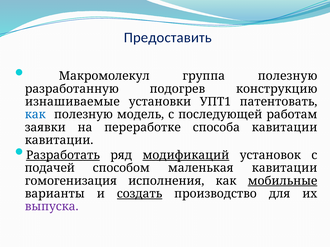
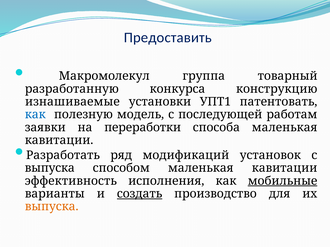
группа полезную: полезную -> товарный
подогрев: подогрев -> конкурса
переработке: переработке -> переработки
способа кавитации: кавитации -> маленькая
Разработать underline: present -> none
модификаций underline: present -> none
подачей at (50, 168): подачей -> выпуска
гомогенизация: гомогенизация -> эффективность
выпуска at (52, 207) colour: purple -> orange
